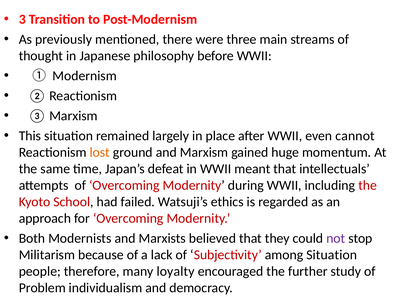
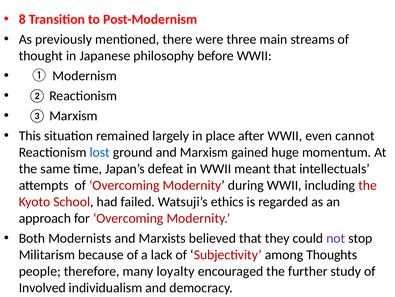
3: 3 -> 8
lost colour: orange -> blue
among Situation: Situation -> Thoughts
Problem: Problem -> Involved
